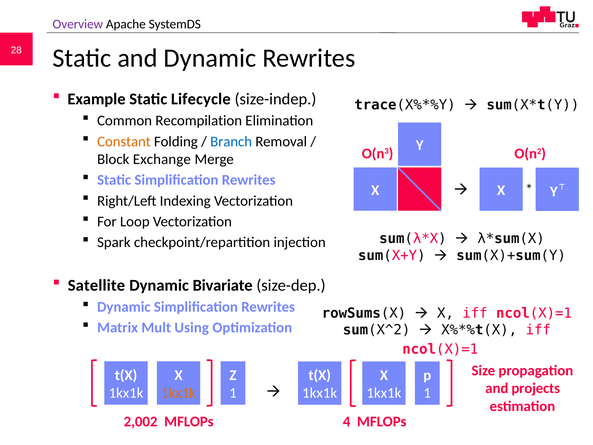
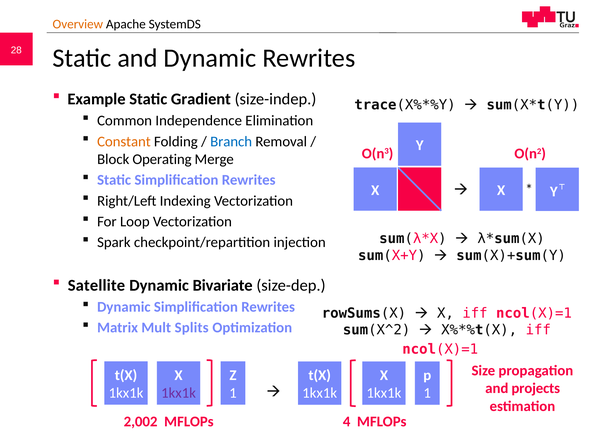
Overview at (78, 24) colour: purple -> orange
Lifecycle: Lifecycle -> Gradient
Recompilation: Recompilation -> Independence
Exchange: Exchange -> Operating
Using: Using -> Splits
1kx1k at (179, 393) colour: orange -> purple
